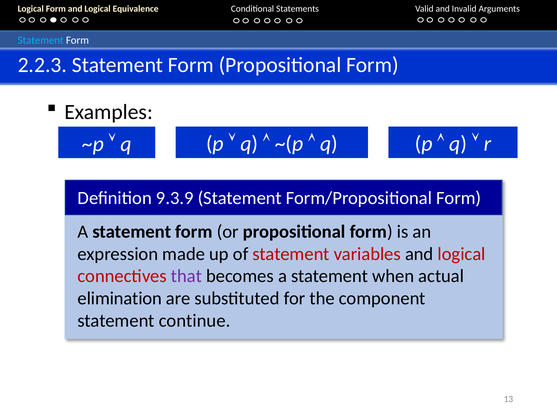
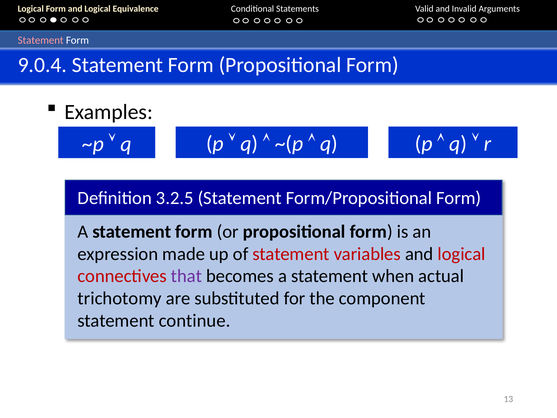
Statement at (41, 40) colour: light blue -> pink
2.2.3: 2.2.3 -> 9.0.4
9.3.9: 9.3.9 -> 3.2.5
elimination: elimination -> trichotomy
